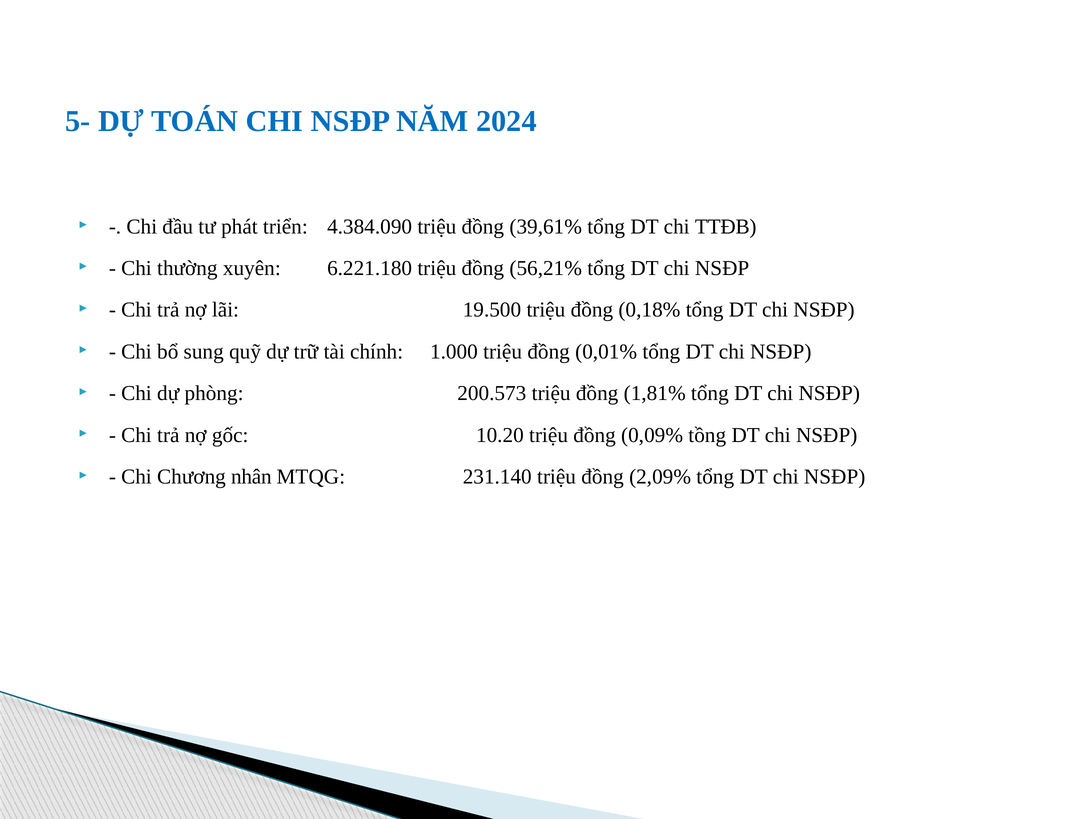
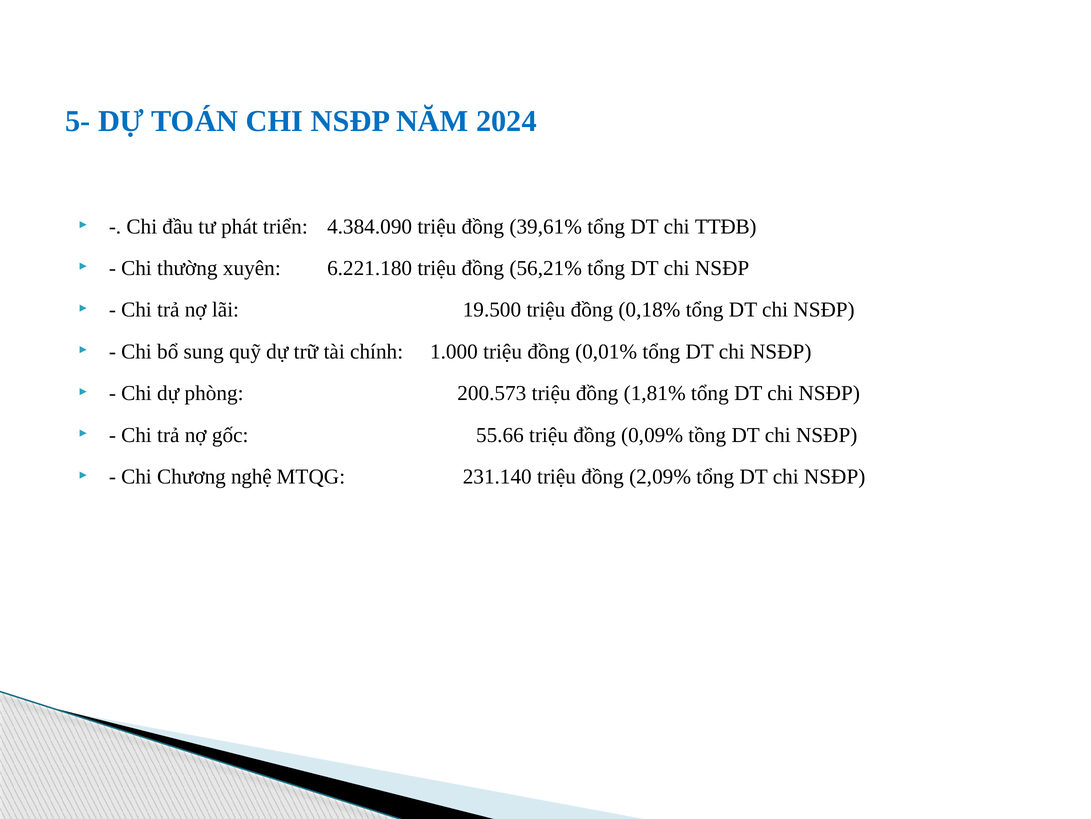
10.20: 10.20 -> 55.66
nhân: nhân -> nghệ
